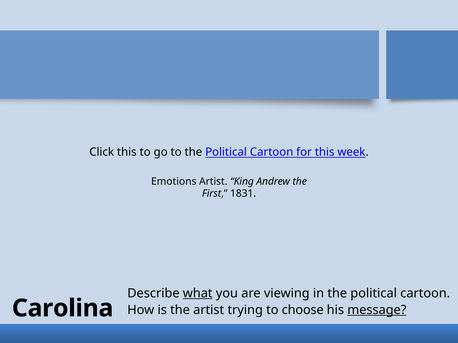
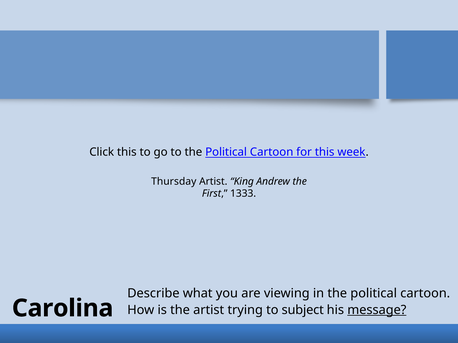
Emotions: Emotions -> Thursday
1831: 1831 -> 1333
what underline: present -> none
choose: choose -> subject
